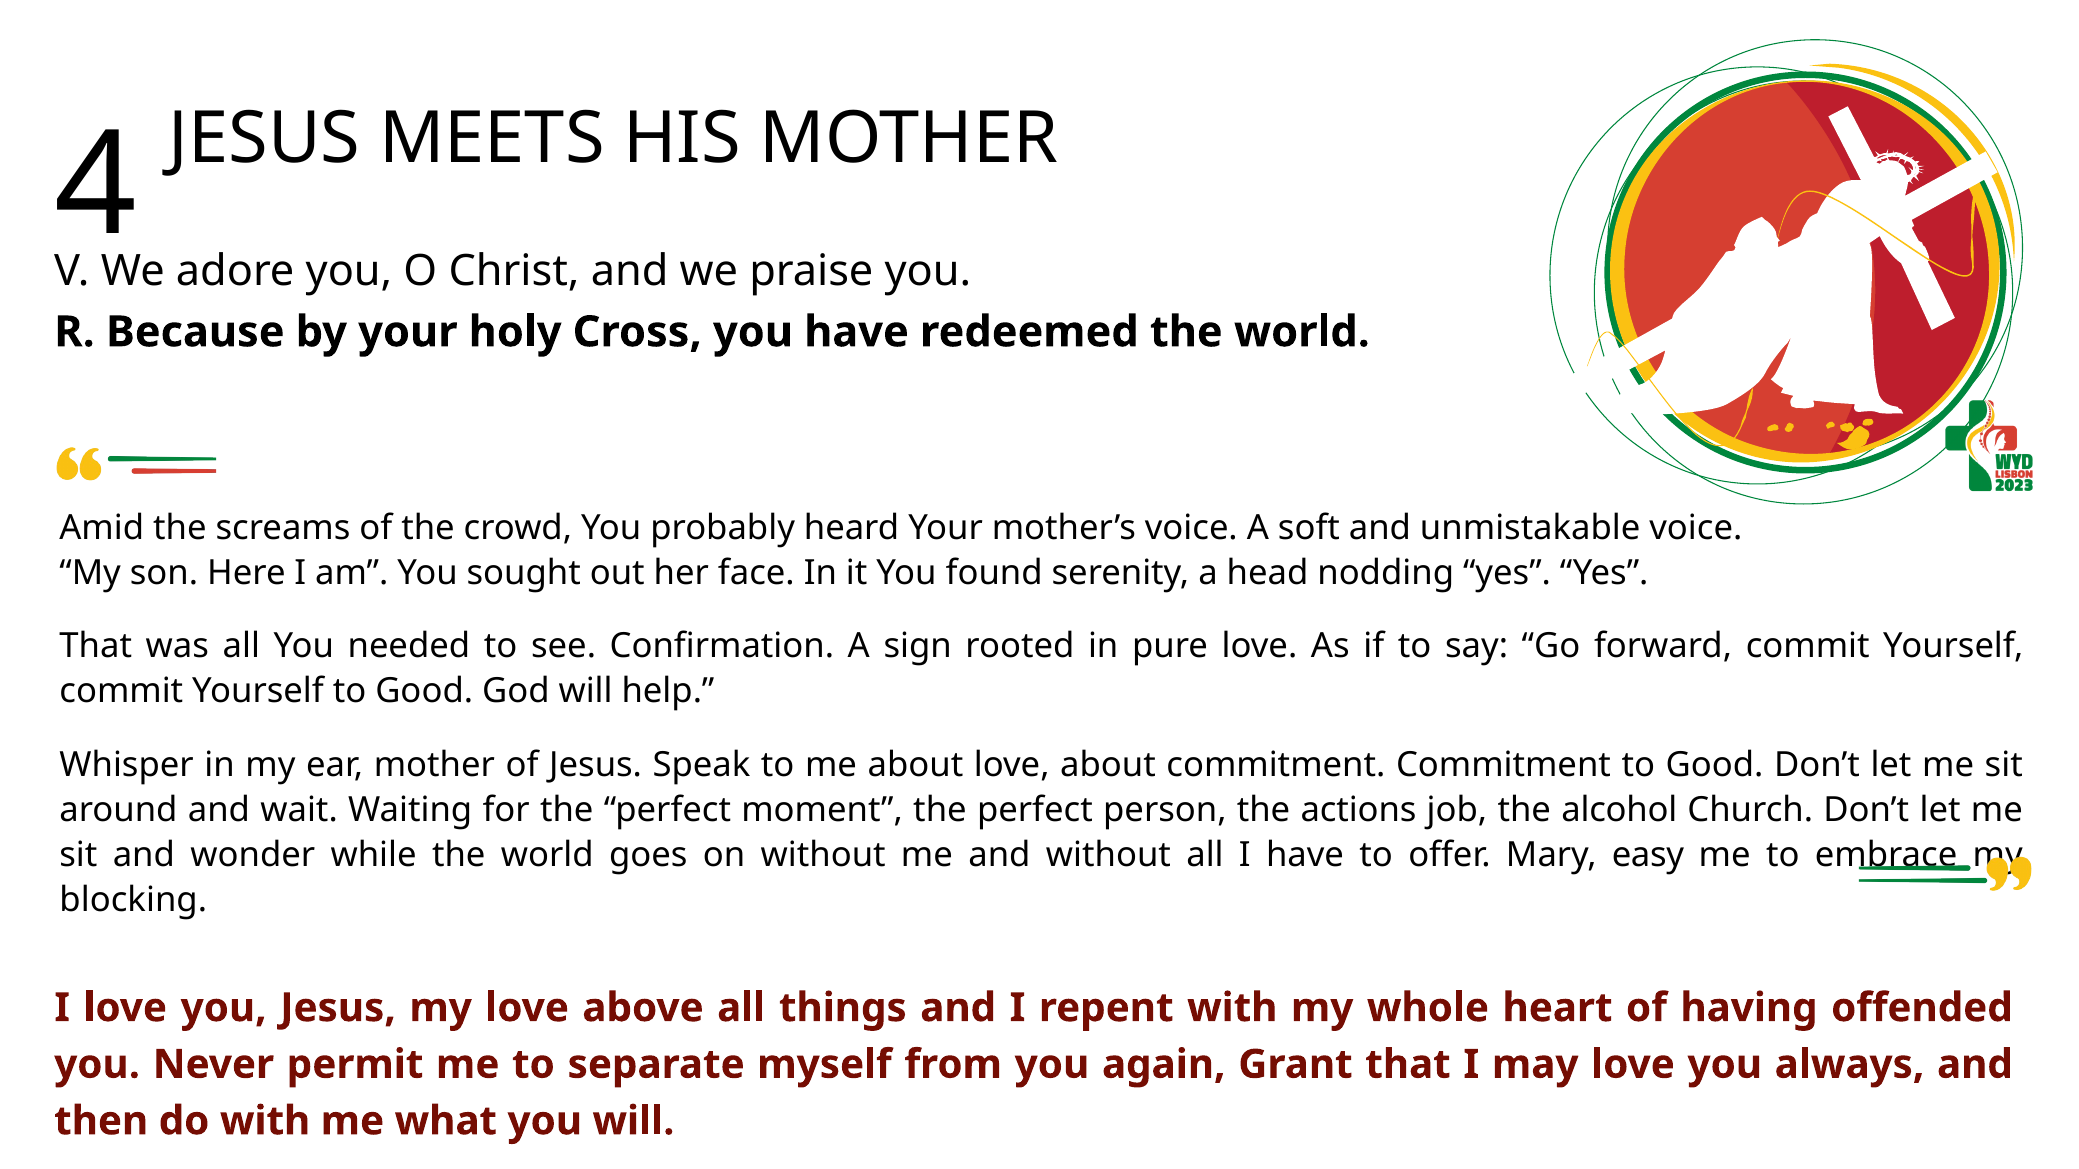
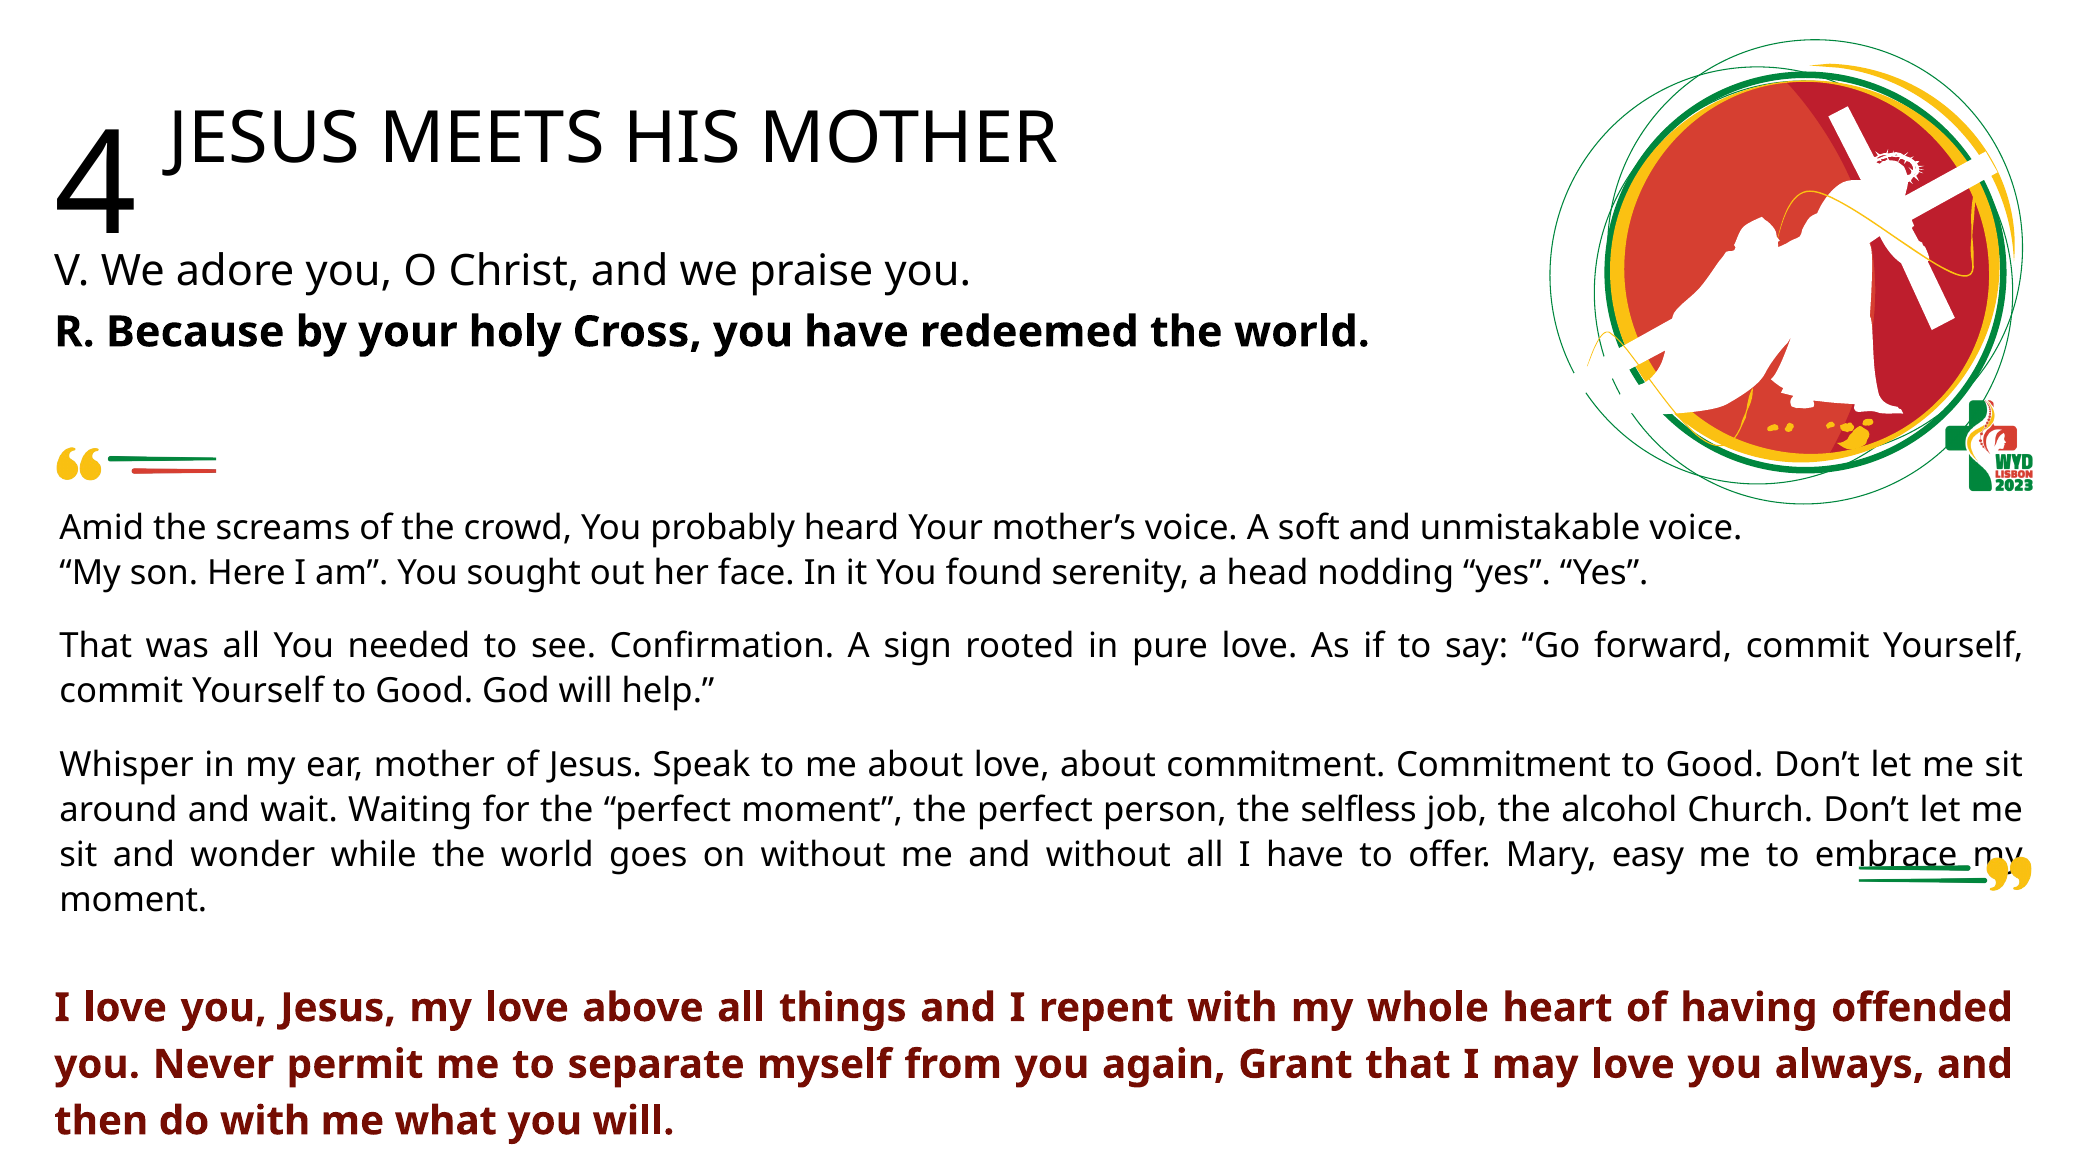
actions: actions -> selfless
blocking at (133, 900): blocking -> moment
